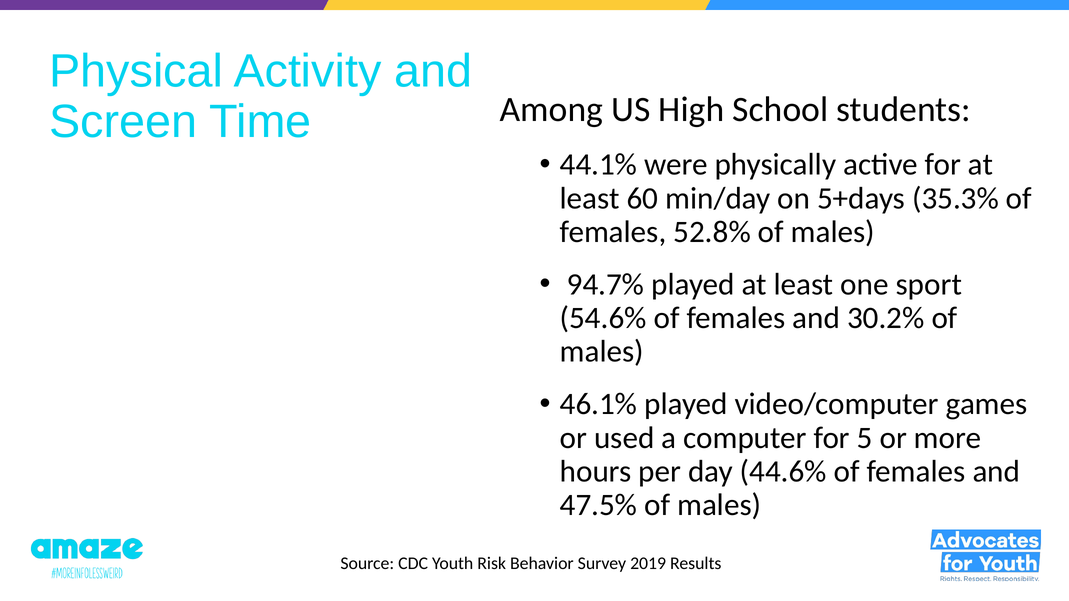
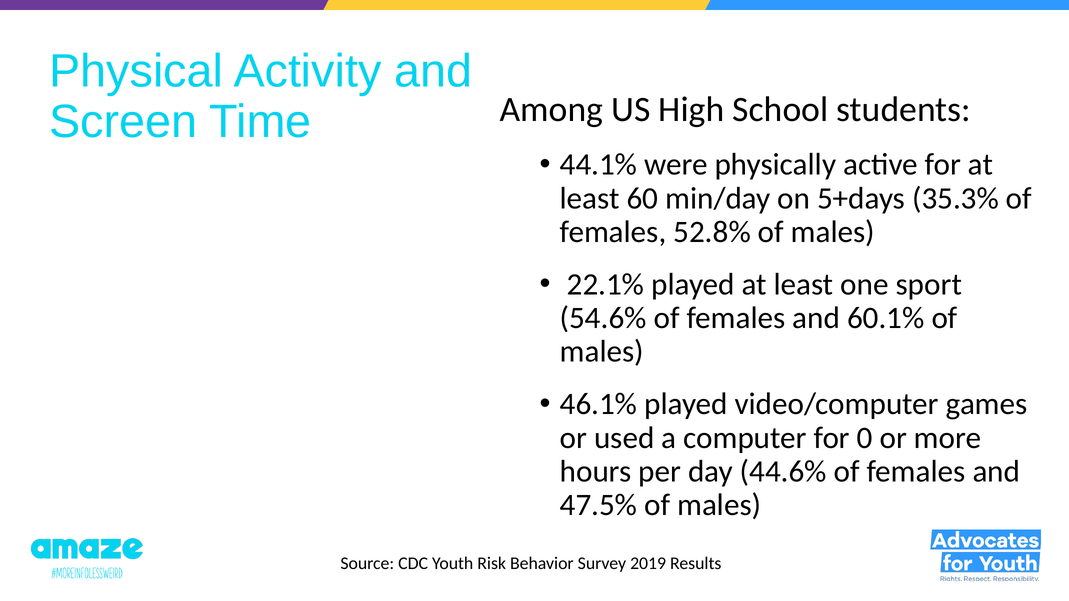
94.7%: 94.7% -> 22.1%
30.2%: 30.2% -> 60.1%
5: 5 -> 0
